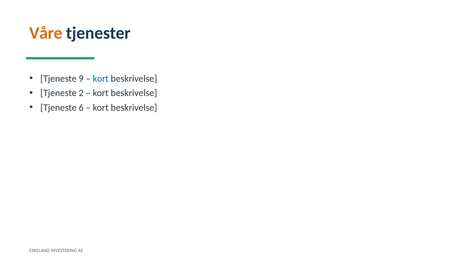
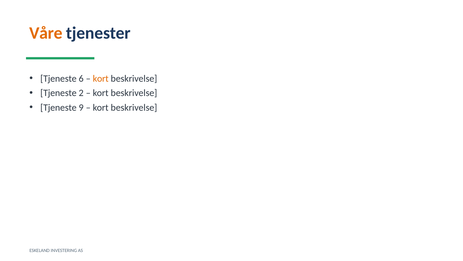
9: 9 -> 6
kort at (101, 78) colour: blue -> orange
6: 6 -> 9
